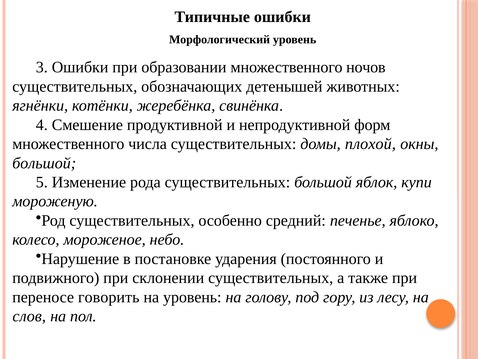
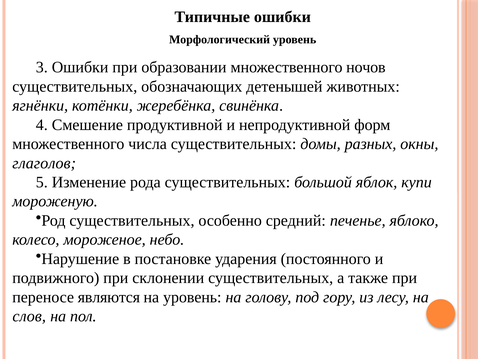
плохой: плохой -> разных
большой at (44, 163): большой -> глаголов
говорить: говорить -> являются
